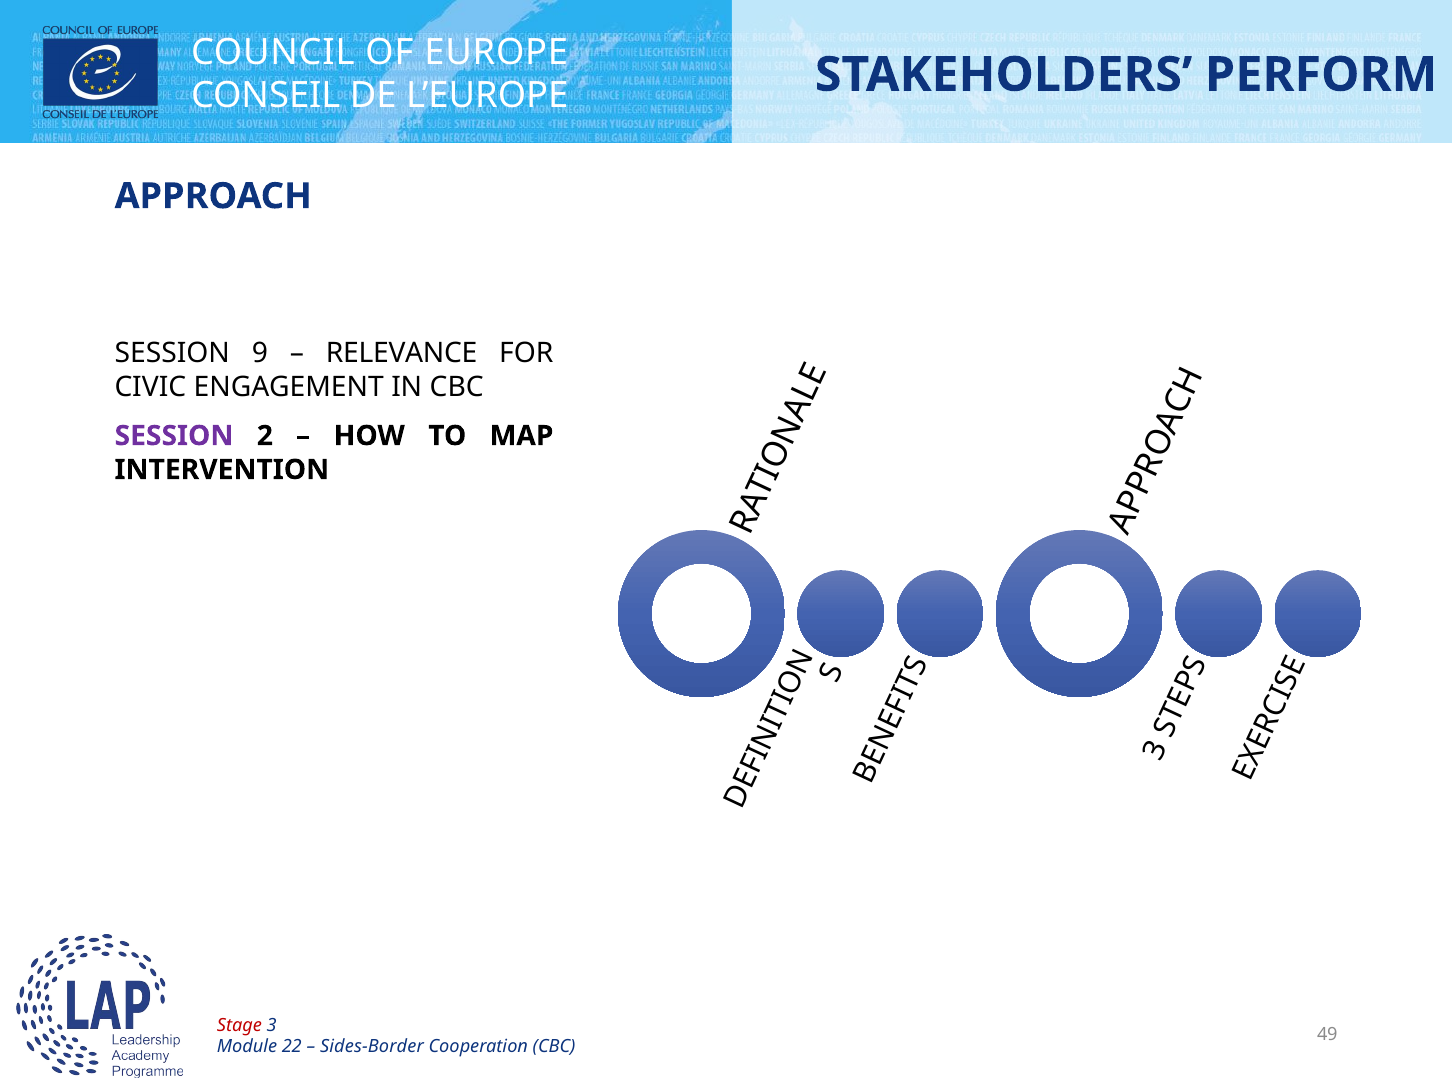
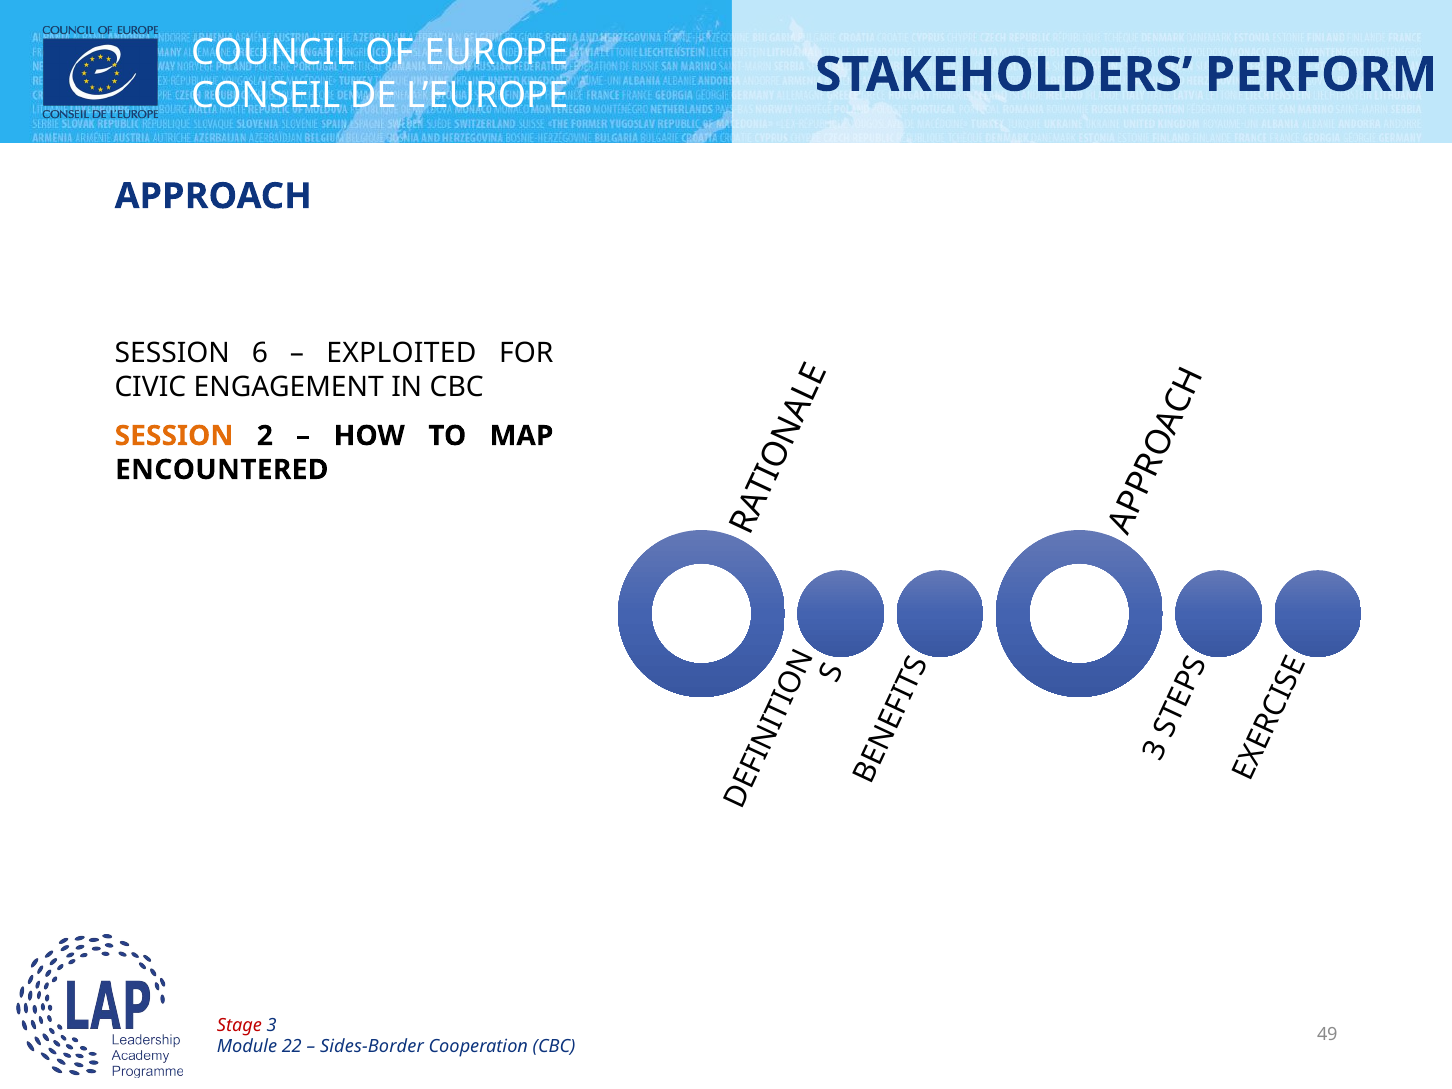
9: 9 -> 6
RELEVANCE: RELEVANCE -> EXPLOITED
SESSION at (174, 436) colour: purple -> orange
INTERVENTION: INTERVENTION -> ENCOUNTERED
